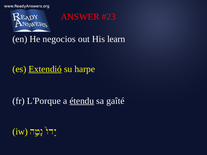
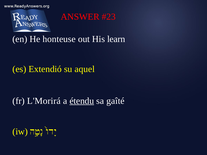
negocios: negocios -> honteuse
Extendió underline: present -> none
harpe: harpe -> aquel
L'Porque: L'Porque -> L'Morirá
